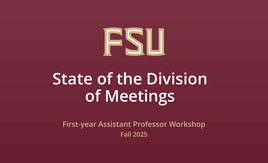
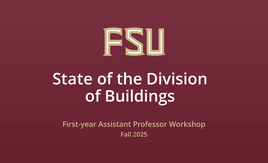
Meetings: Meetings -> Buildings
